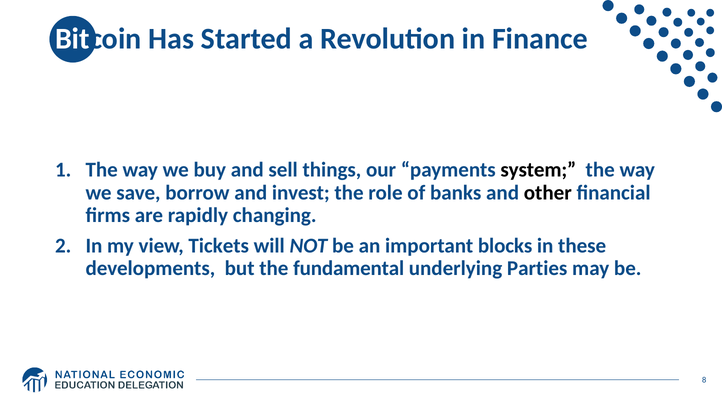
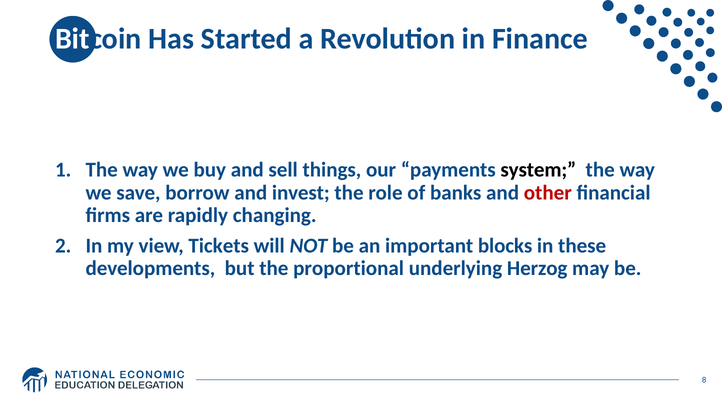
other colour: black -> red
fundamental: fundamental -> proportional
Parties: Parties -> Herzog
